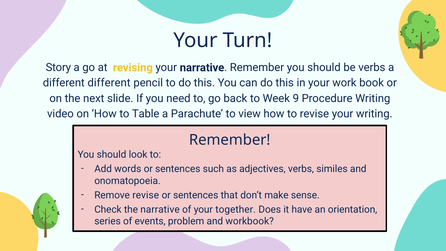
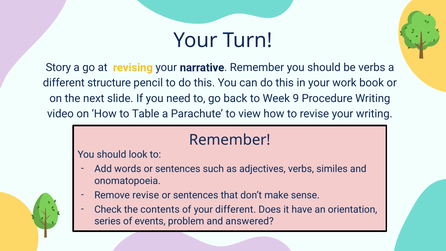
different different: different -> structure
the narrative: narrative -> contents
your together: together -> different
workbook: workbook -> answered
